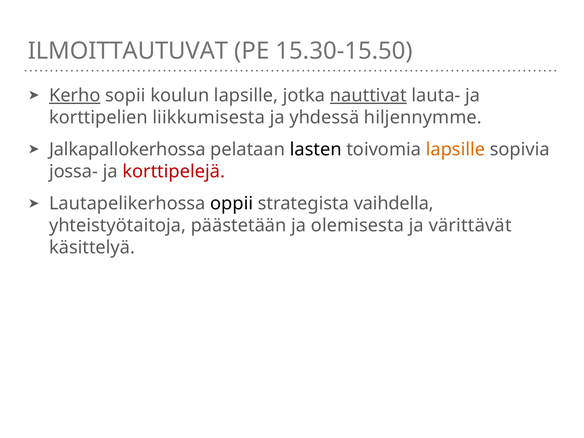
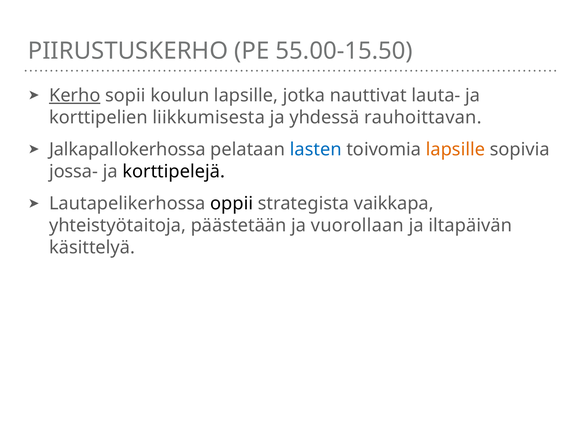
ILMOITTAUTUVAT: ILMOITTAUTUVAT -> PIIRUSTUSKERHO
15.30-15.50: 15.30-15.50 -> 55.00-15.50
nauttivat underline: present -> none
hiljennymme: hiljennymme -> rauhoittavan
lasten colour: black -> blue
korttipelejä colour: red -> black
vaihdella: vaihdella -> vaikkapa
olemisesta: olemisesta -> vuorollaan
värittävät: värittävät -> iltapäivän
